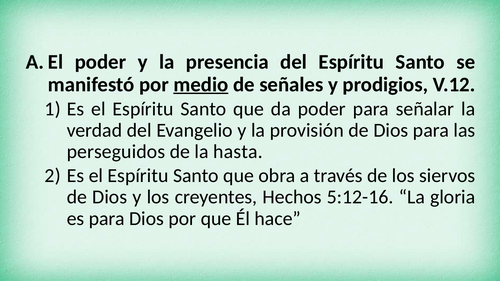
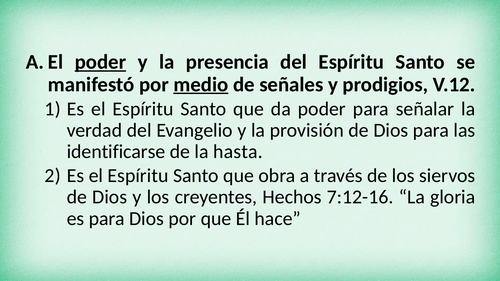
poder at (100, 62) underline: none -> present
perseguidos: perseguidos -> identificarse
5:12-16: 5:12-16 -> 7:12-16
